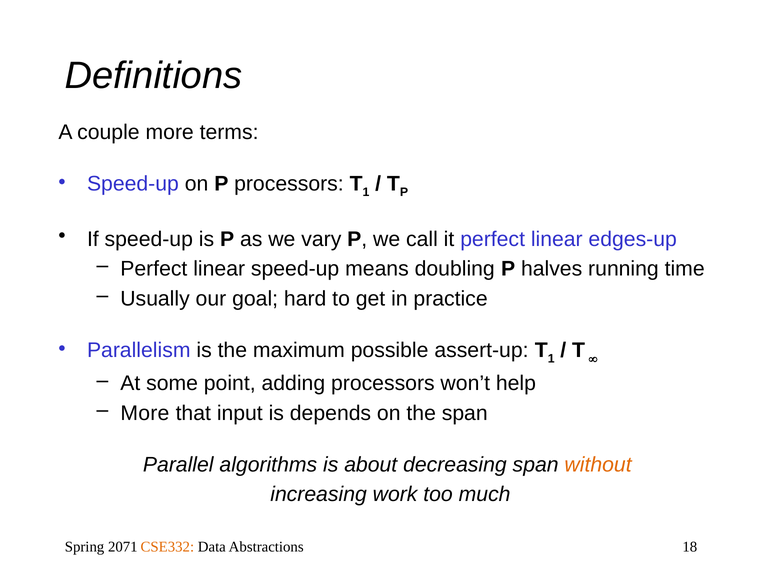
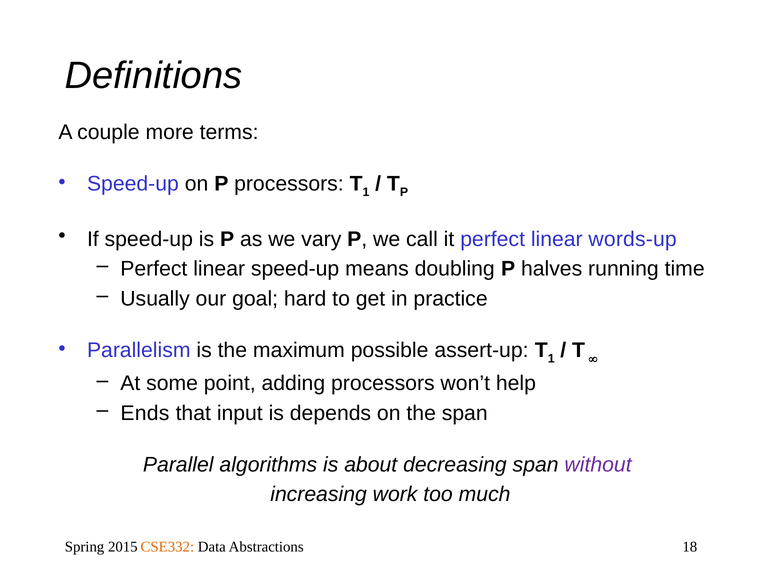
edges-up: edges-up -> words-up
More at (145, 413): More -> Ends
without colour: orange -> purple
2071: 2071 -> 2015
